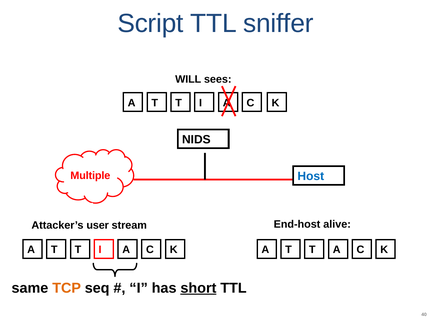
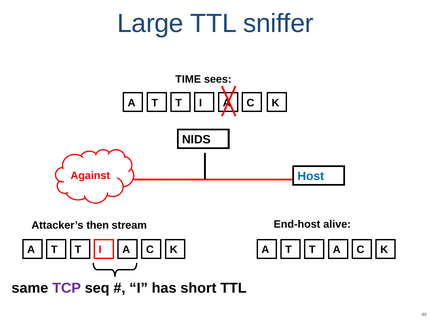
Script: Script -> Large
WILL: WILL -> TIME
Multiple: Multiple -> Against
user: user -> then
TCP colour: orange -> purple
short underline: present -> none
